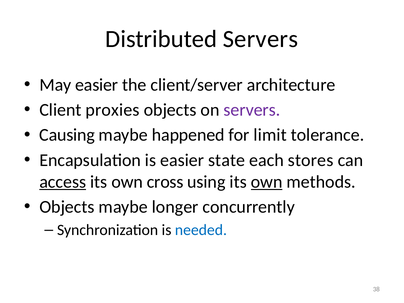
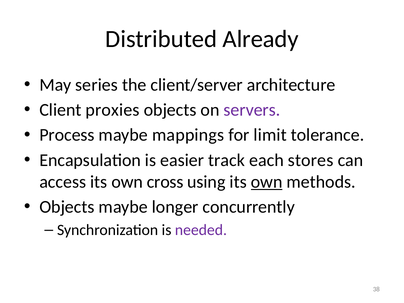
Distributed Servers: Servers -> Already
May easier: easier -> series
Causing: Causing -> Process
happened: happened -> mappings
state: state -> track
access underline: present -> none
needed colour: blue -> purple
